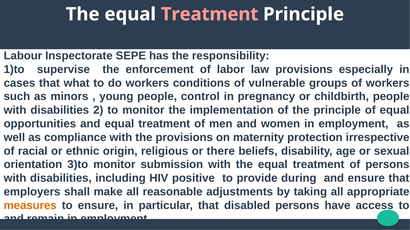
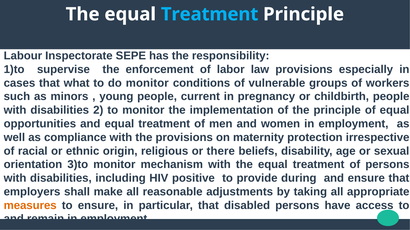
Treatment at (210, 14) colour: pink -> light blue
do workers: workers -> monitor
control: control -> current
submission: submission -> mechanism
